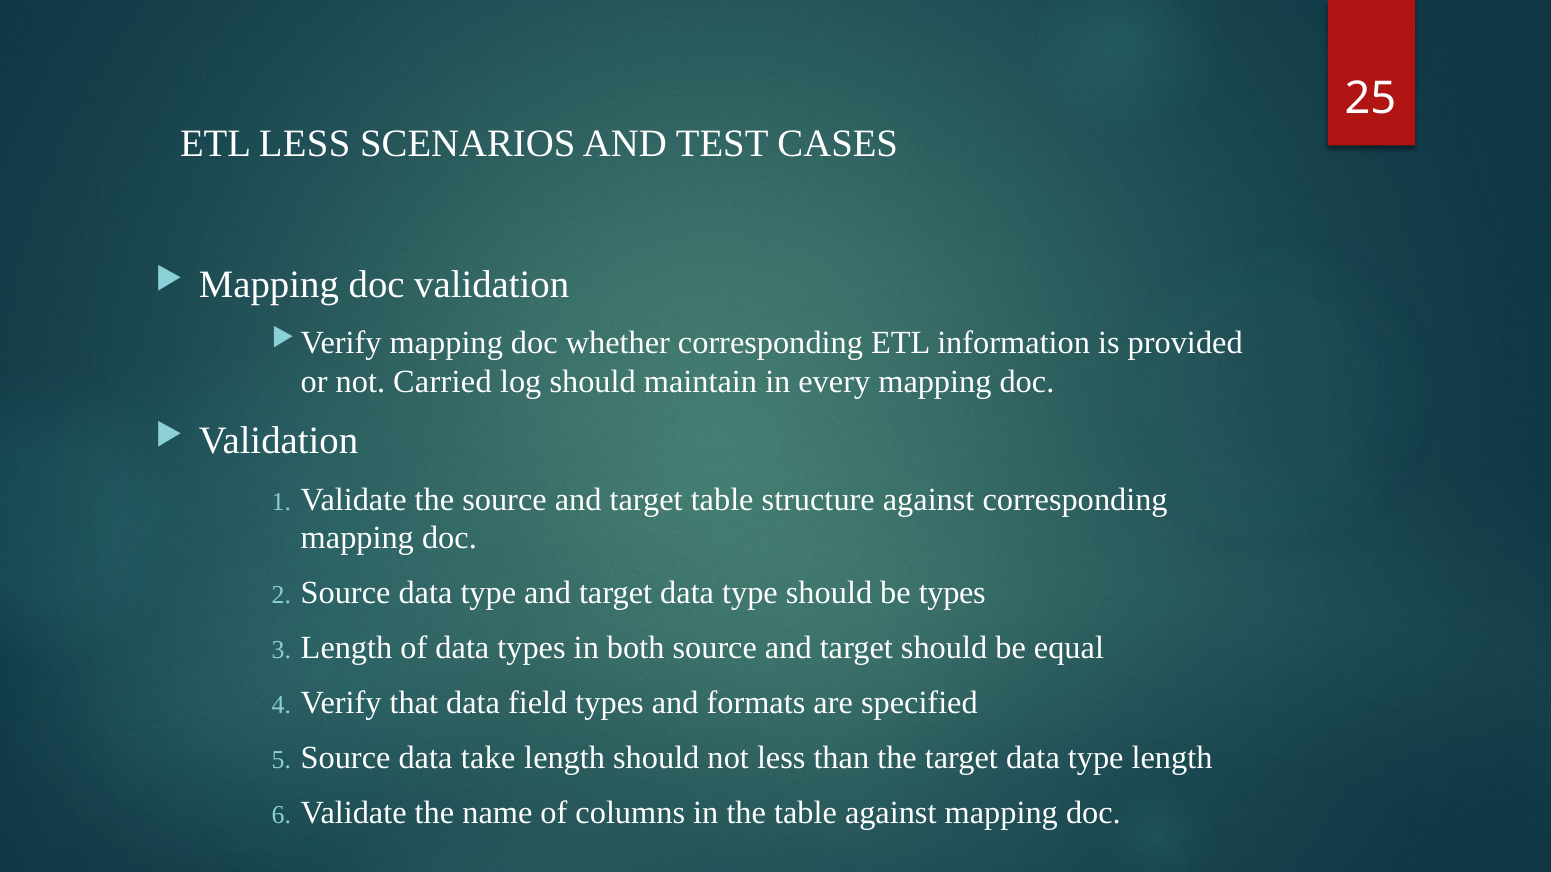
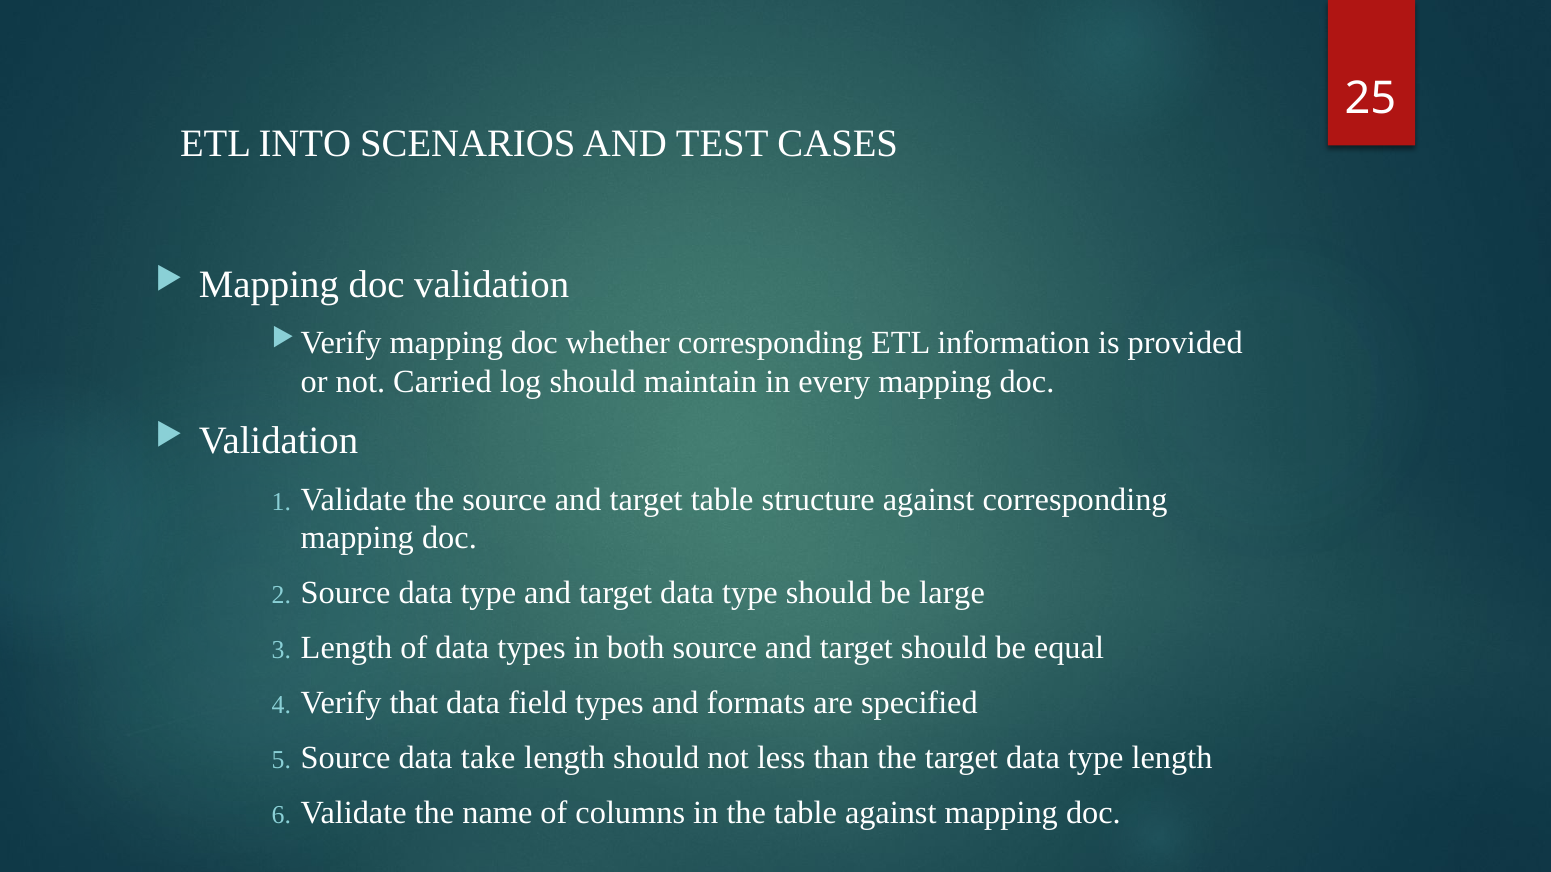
ETL LESS: LESS -> INTO
be types: types -> large
